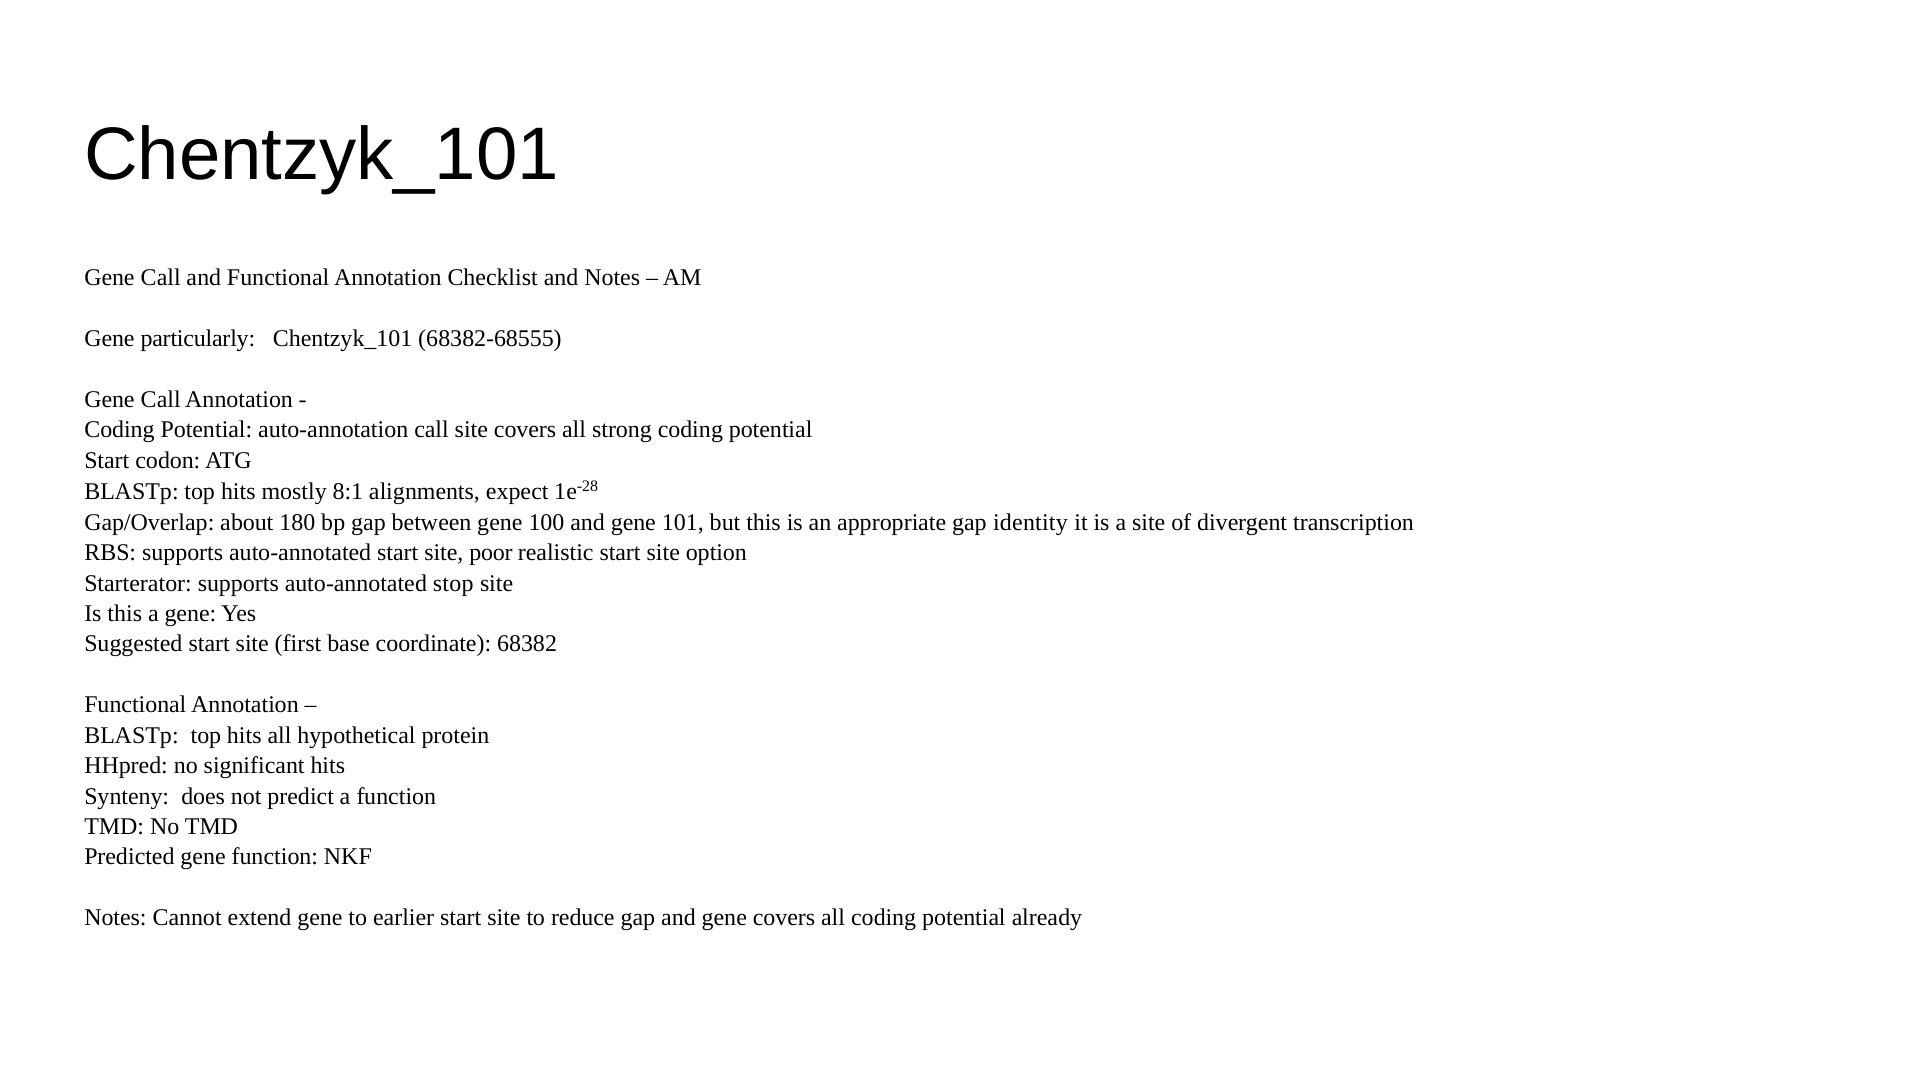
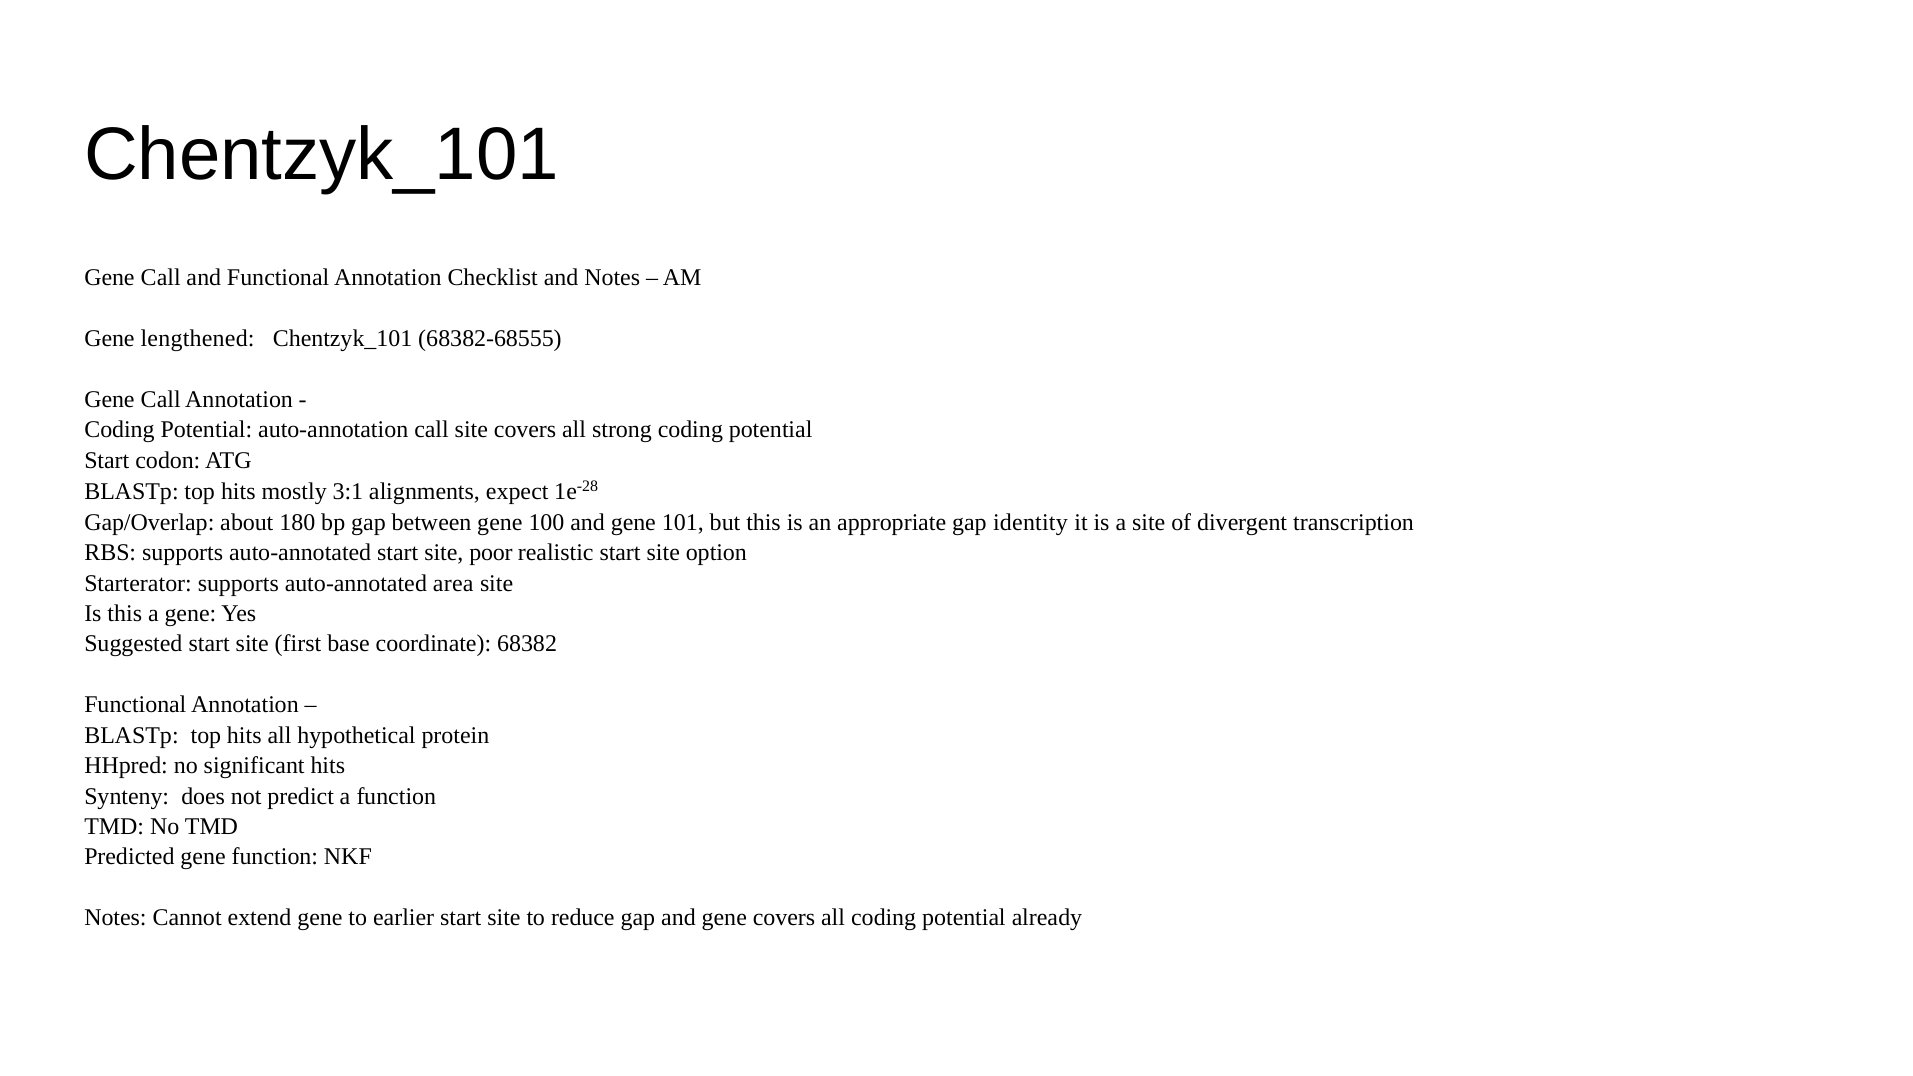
particularly: particularly -> lengthened
8:1: 8:1 -> 3:1
stop: stop -> area
